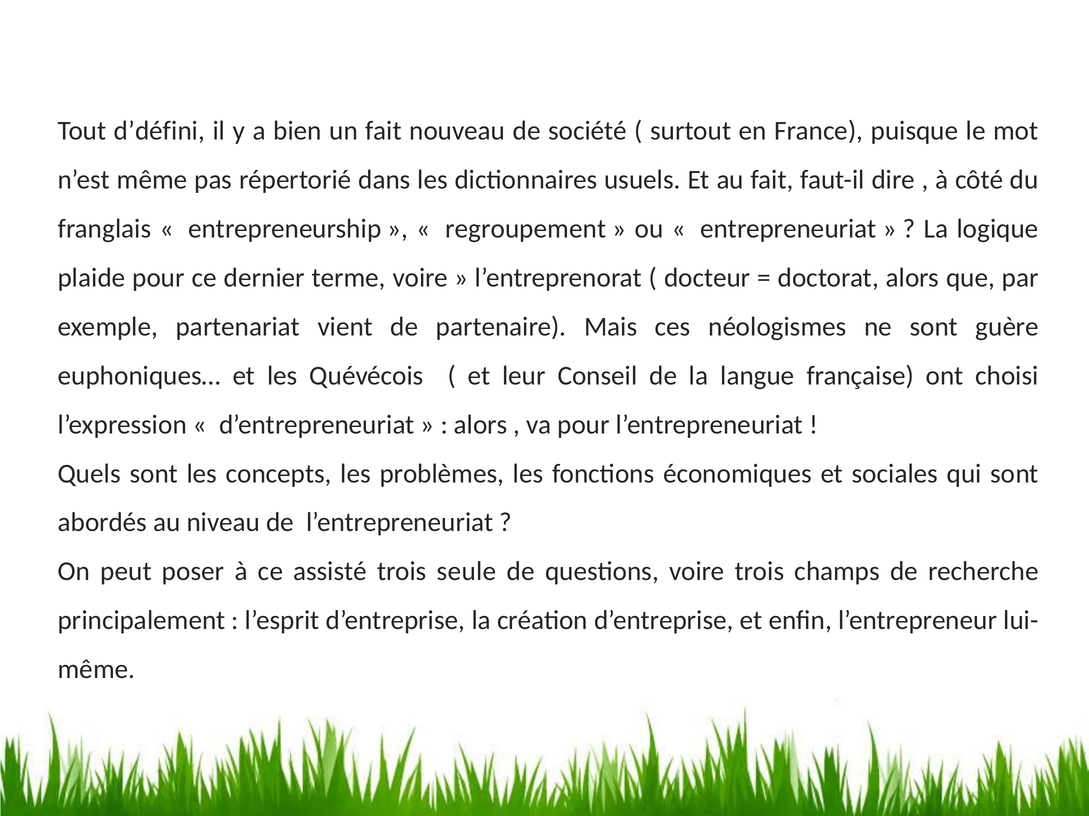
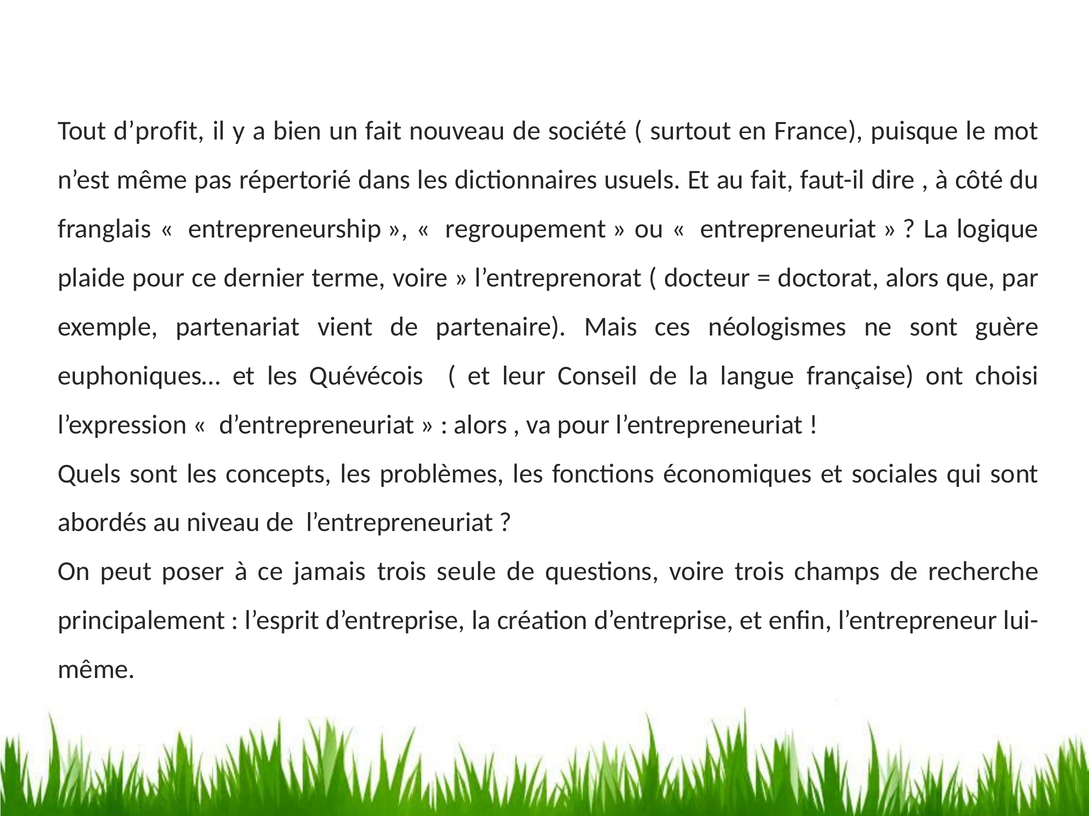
d’défini: d’défini -> d’profit
assisté: assisté -> jamais
